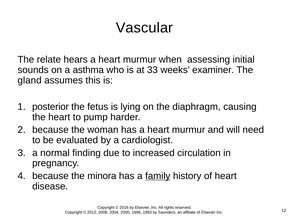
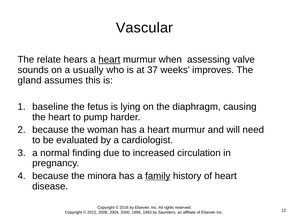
heart at (109, 60) underline: none -> present
initial: initial -> valve
asthma: asthma -> usually
33: 33 -> 37
examiner: examiner -> improves
posterior: posterior -> baseline
